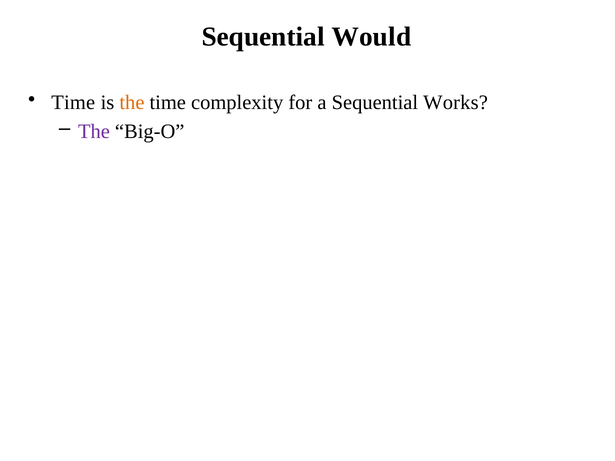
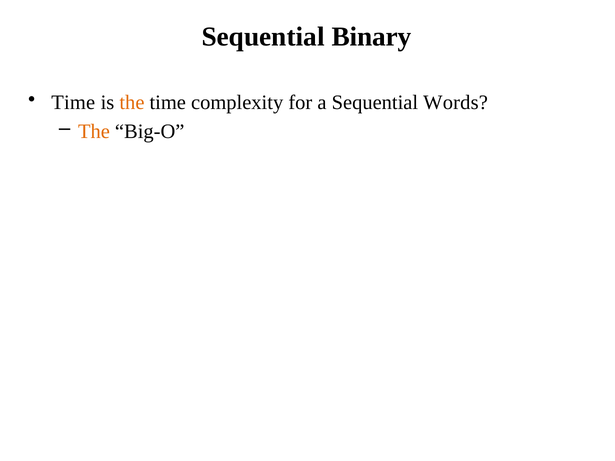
Would: Would -> Binary
Works: Works -> Words
The at (94, 131) colour: purple -> orange
